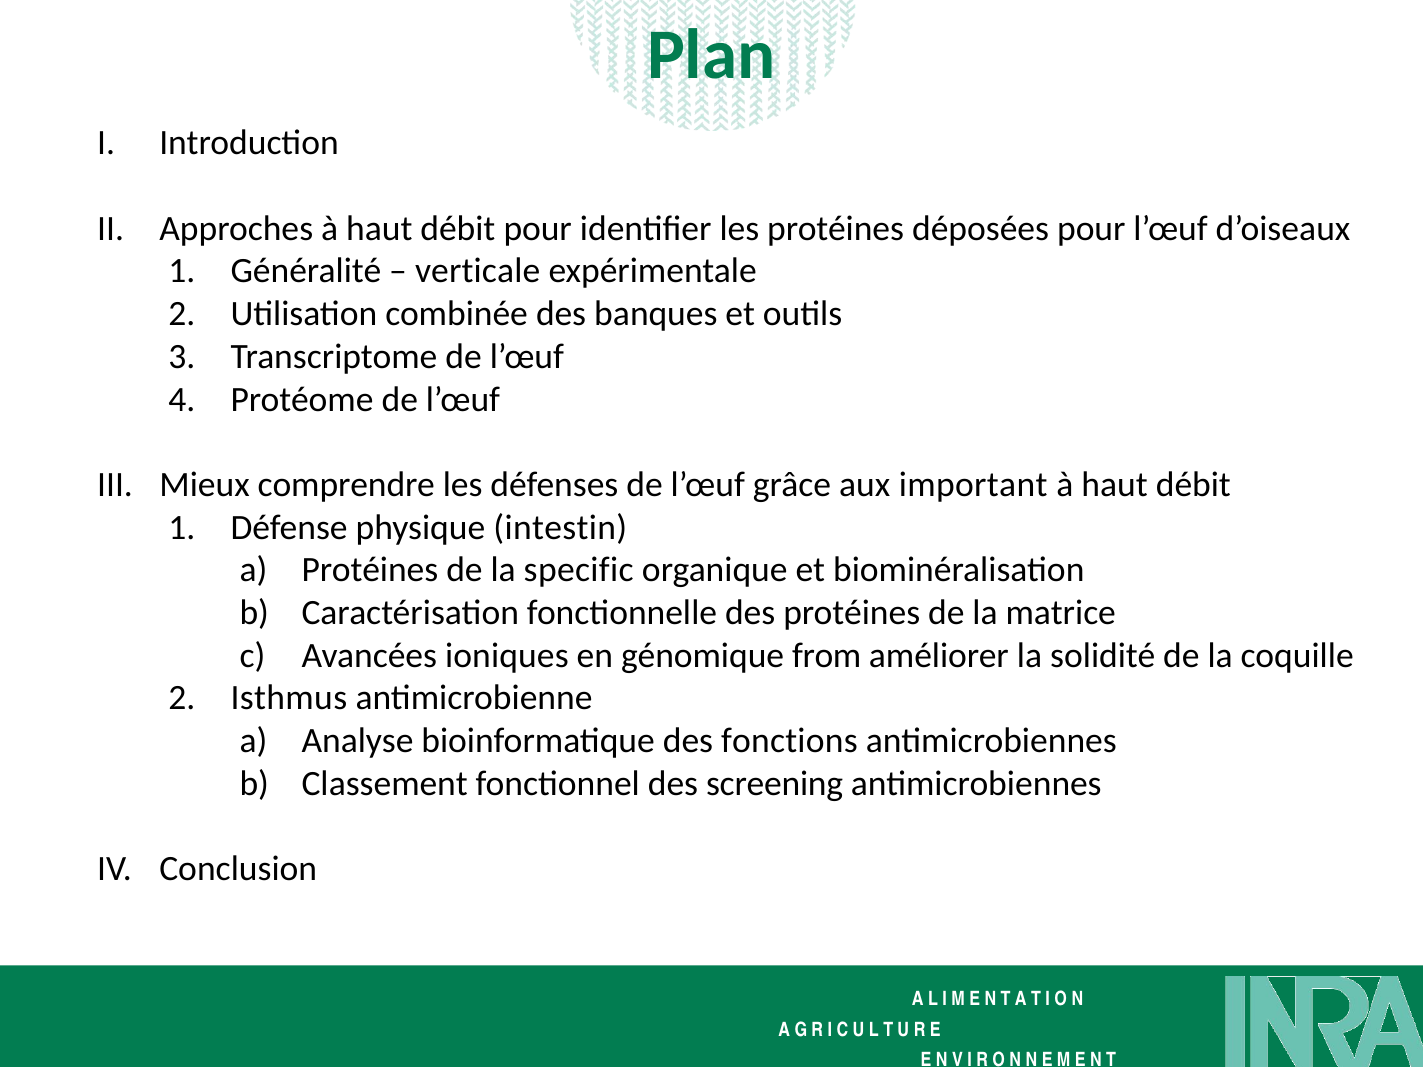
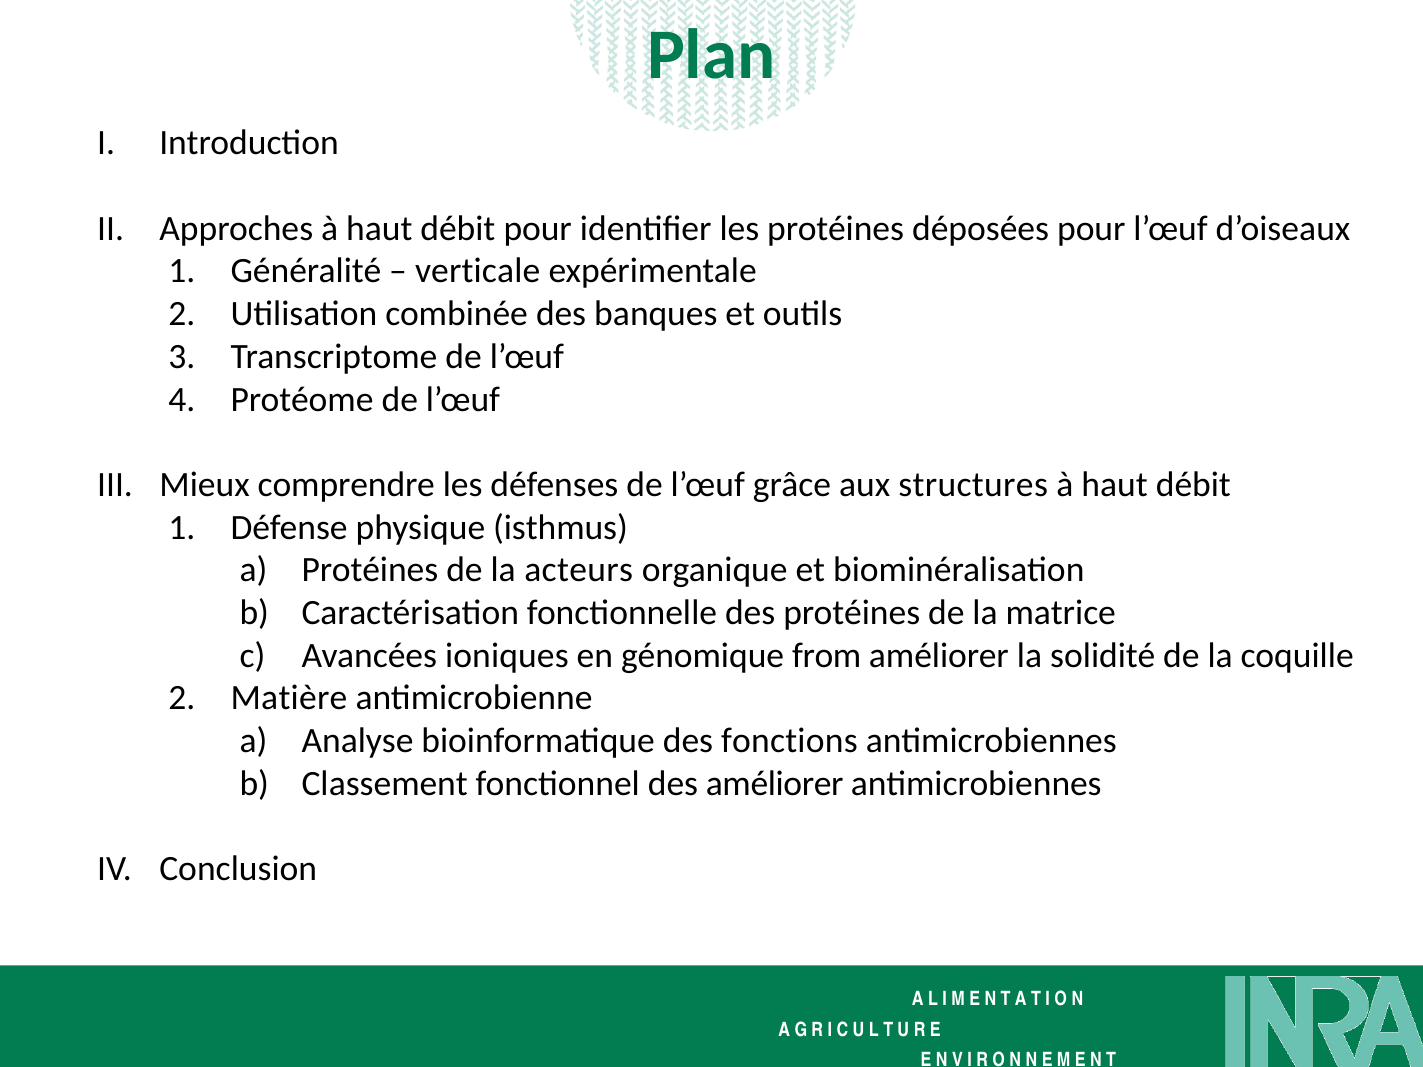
important: important -> structures
intestin: intestin -> isthmus
specific: specific -> acteurs
Isthmus: Isthmus -> Matière
des screening: screening -> améliorer
